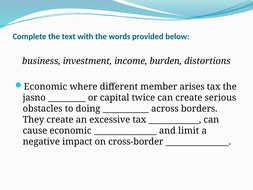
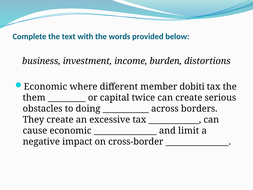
arises: arises -> dobiti
jasno: jasno -> them
